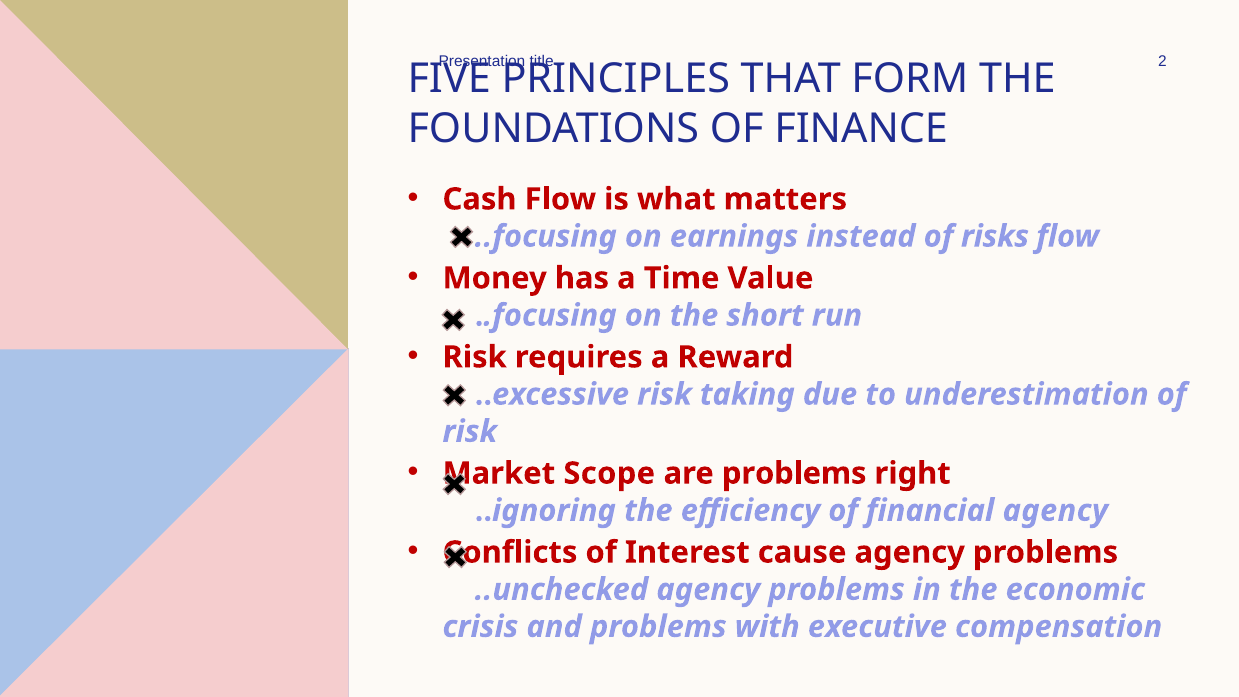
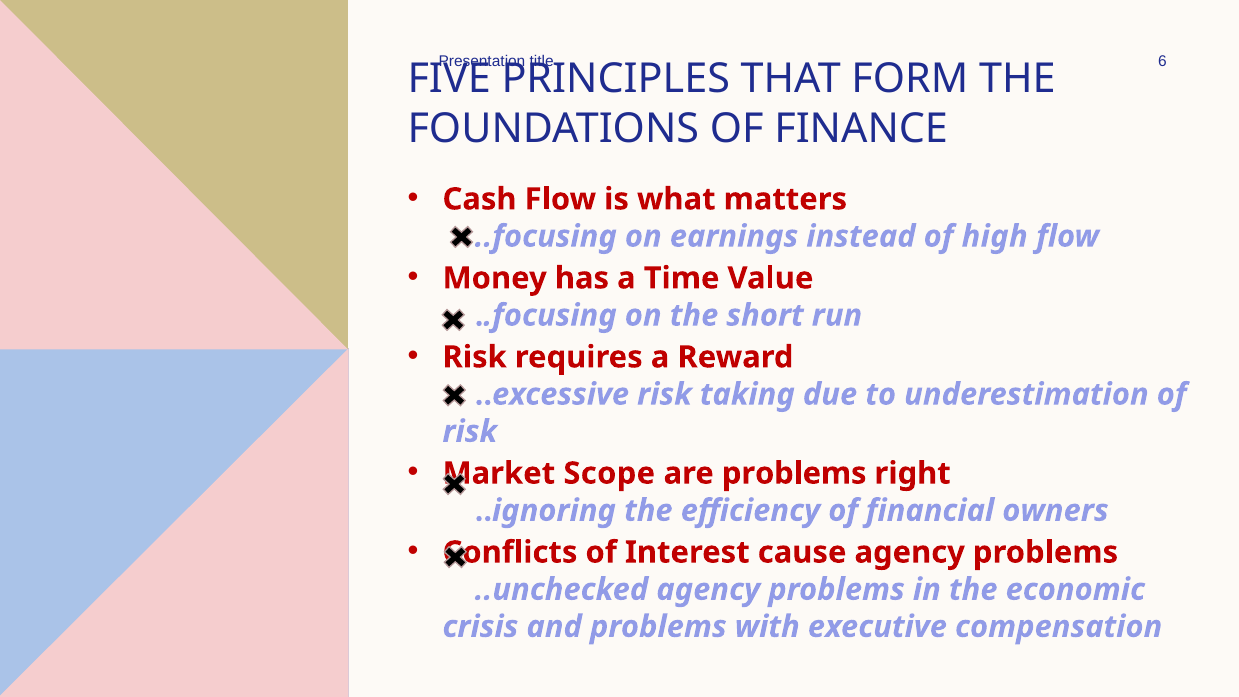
2: 2 -> 6
risks: risks -> high
financial agency: agency -> owners
